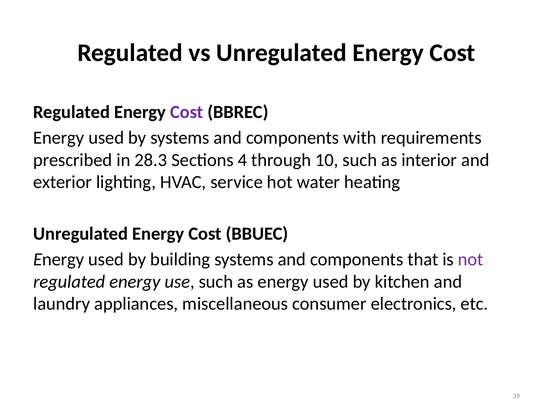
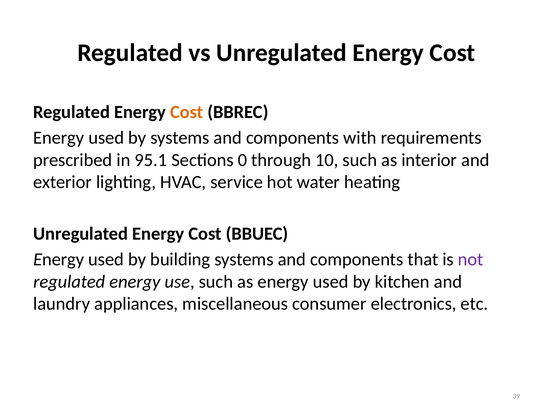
Cost at (187, 112) colour: purple -> orange
28.3: 28.3 -> 95.1
4: 4 -> 0
